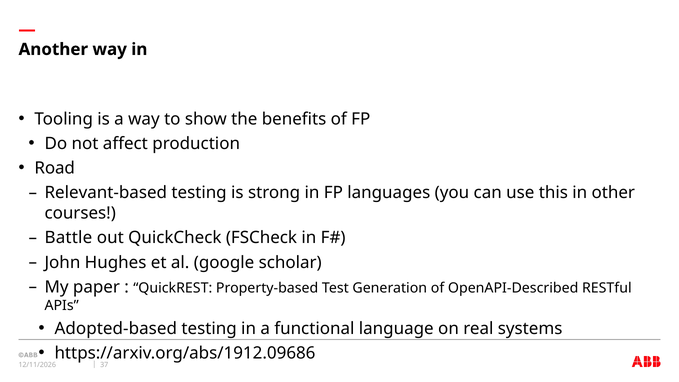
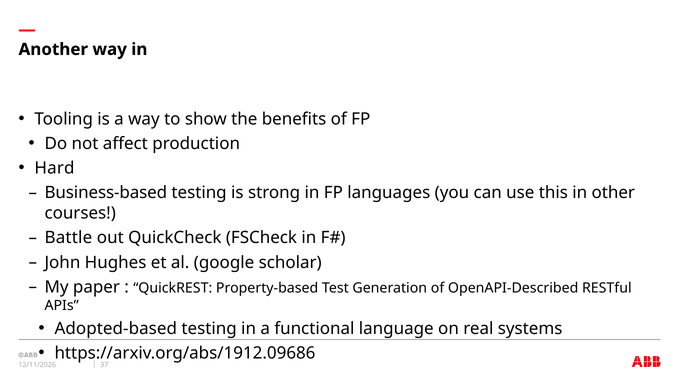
Road: Road -> Hard
Relevant-based: Relevant-based -> Business-based
